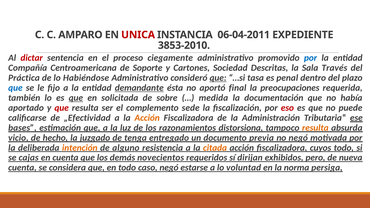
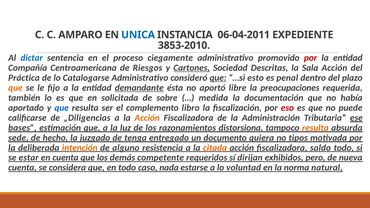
UNICA colour: red -> blue
dictar colour: red -> blue
por at (311, 58) colour: blue -> red
Soporte: Soporte -> Riesgos
Cartones underline: none -> present
Sala Través: Través -> Acción
Habiéndose: Habiéndose -> Catalogarse
tasa: tasa -> esto
que at (15, 88) colour: blue -> orange
final: final -> libre
que at (76, 98) underline: present -> none
que at (62, 108) colour: red -> blue
sede: sede -> libro
„Efectividad: „Efectividad -> „Diligencias
vicio: vicio -> sede
previa: previa -> quiera
no negó: negó -> tipos
cuyos: cuyos -> saldo
cajas: cajas -> estar
novecientos: novecientos -> competente
caso negó: negó -> nada
persiga: persiga -> natural
